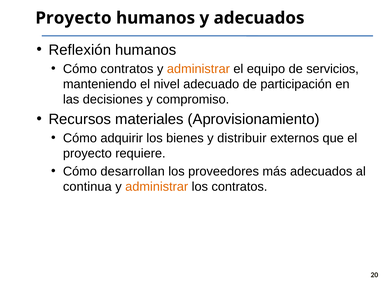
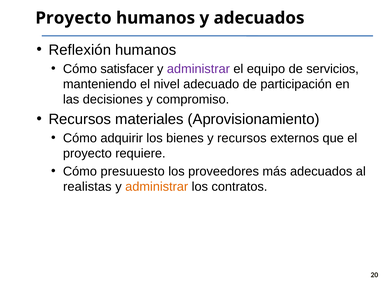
Cómo contratos: contratos -> satisfacer
administrar at (198, 69) colour: orange -> purple
y distribuir: distribuir -> recursos
desarrollan: desarrollan -> presuuesto
continua: continua -> realistas
